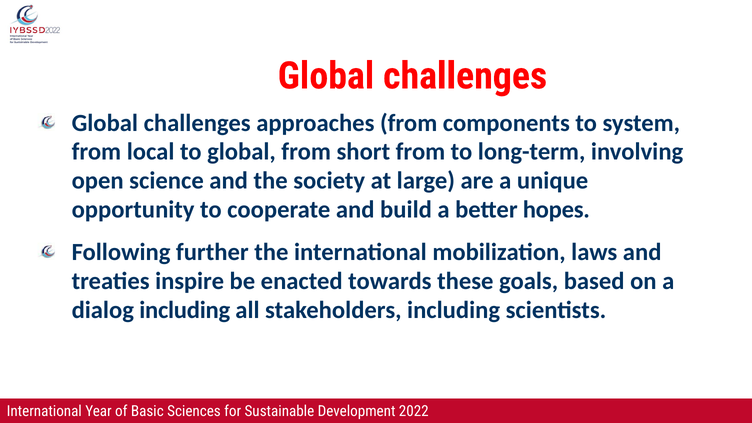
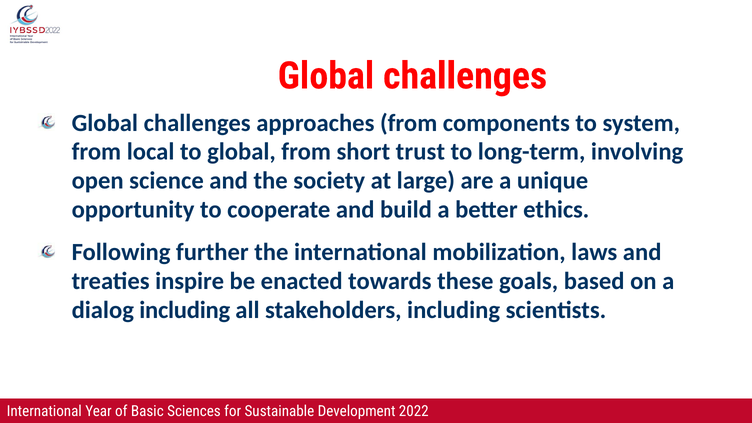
short from: from -> trust
hopes: hopes -> ethics
